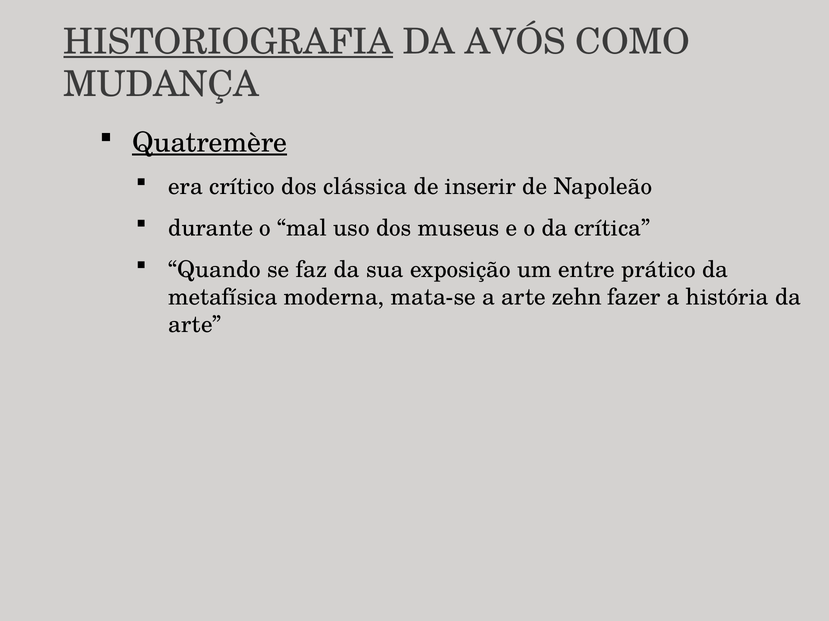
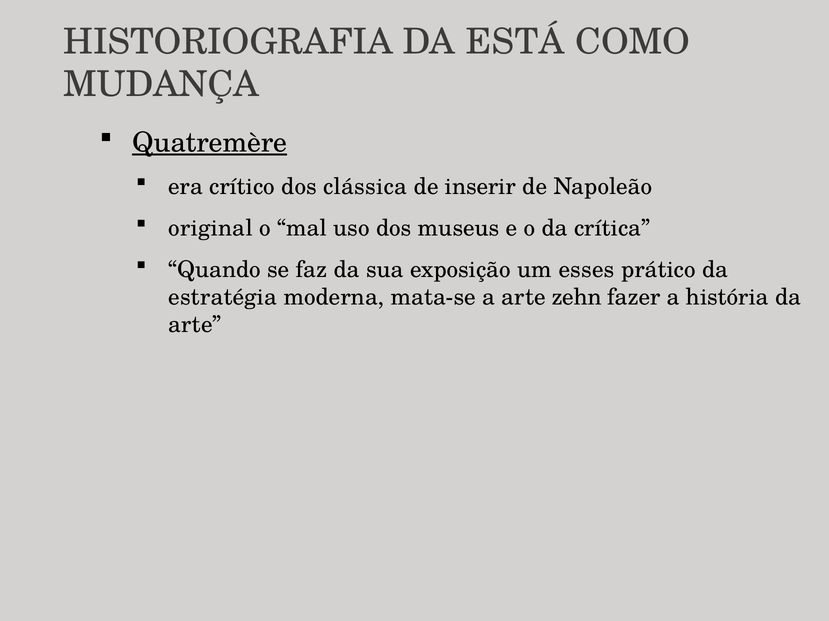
HISTORIOGRAFIA underline: present -> none
AVÓS: AVÓS -> ESTÁ
durante: durante -> original
entre: entre -> esses
metafísica: metafísica -> estratégia
